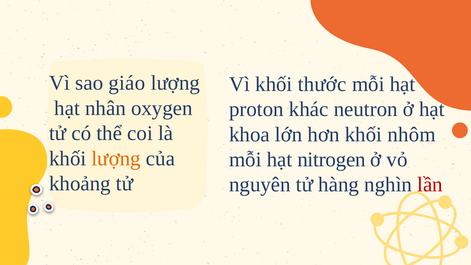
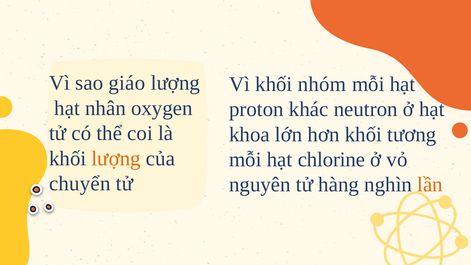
thước: thước -> nhóm
nhôm: nhôm -> tương
nitrogen: nitrogen -> chlorine
khoảng: khoảng -> chuyển
lần colour: red -> orange
